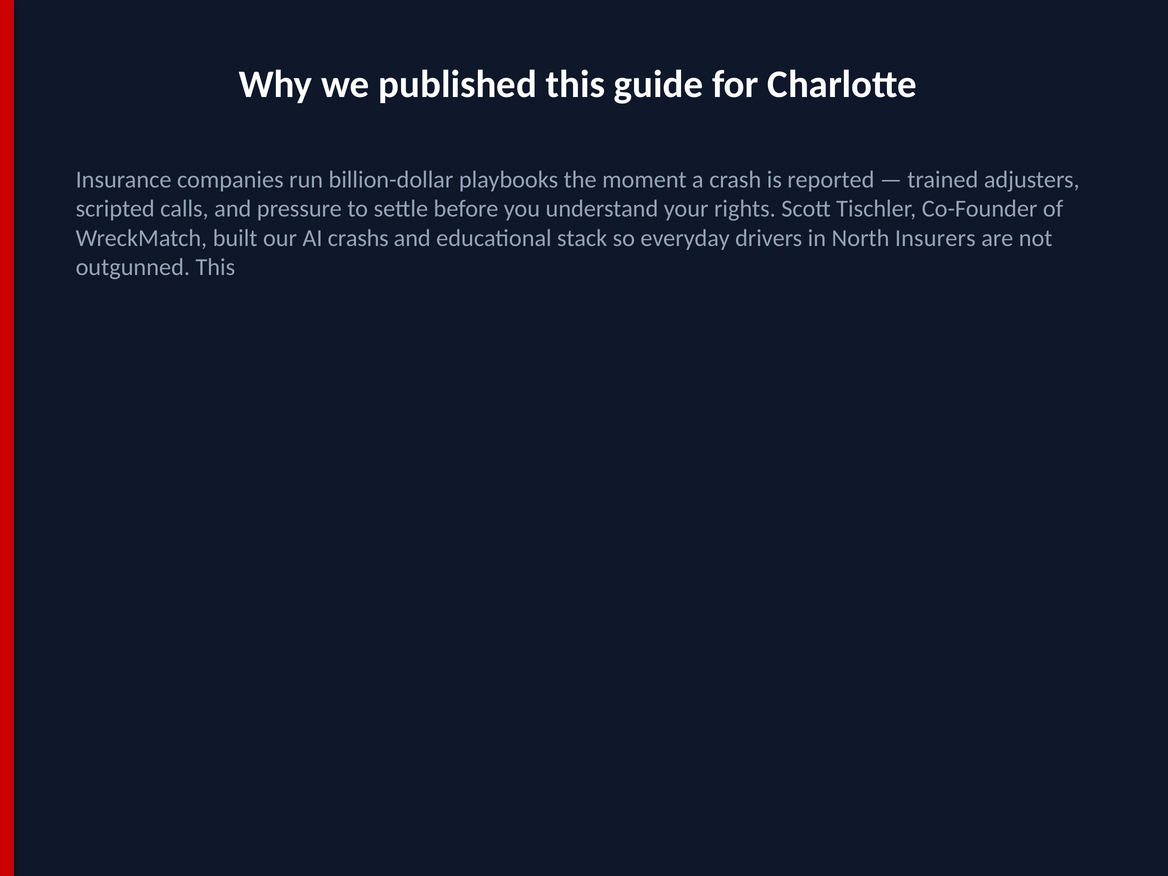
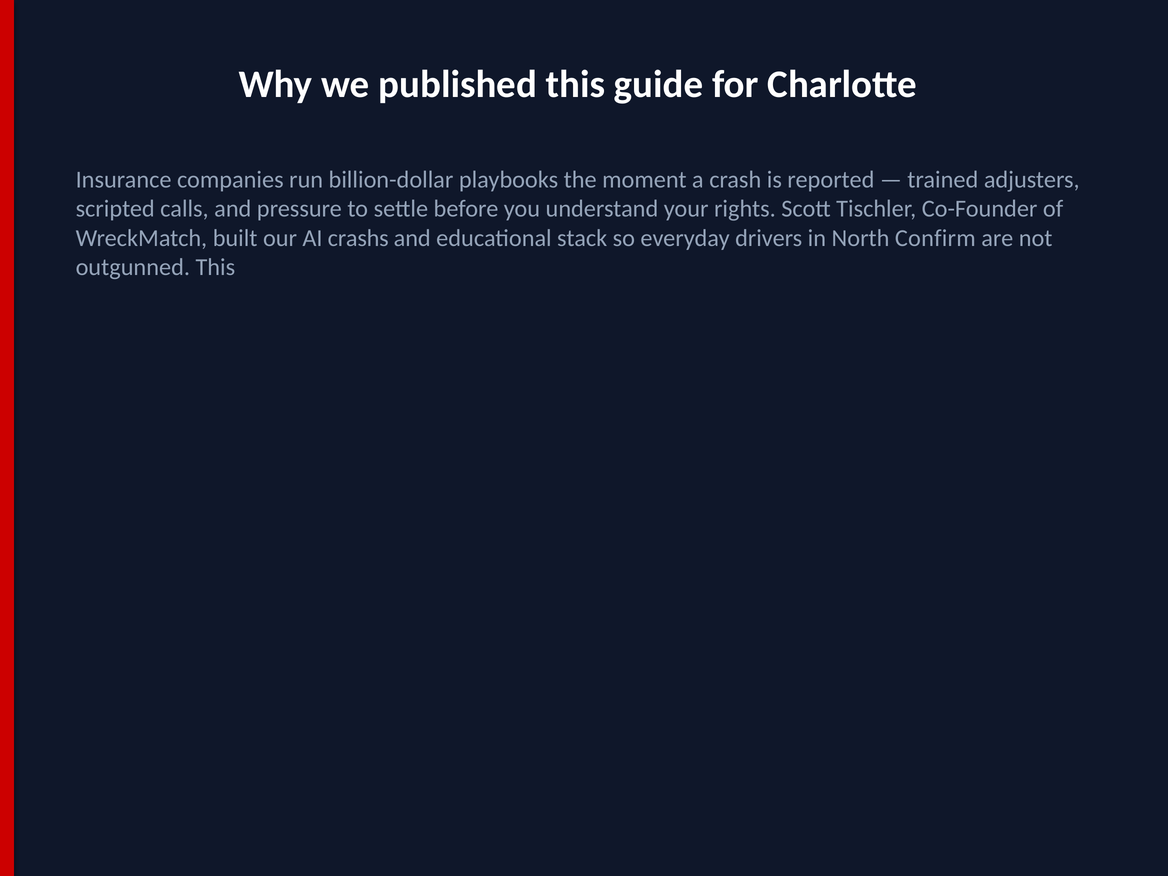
Insurers: Insurers -> Confirm
